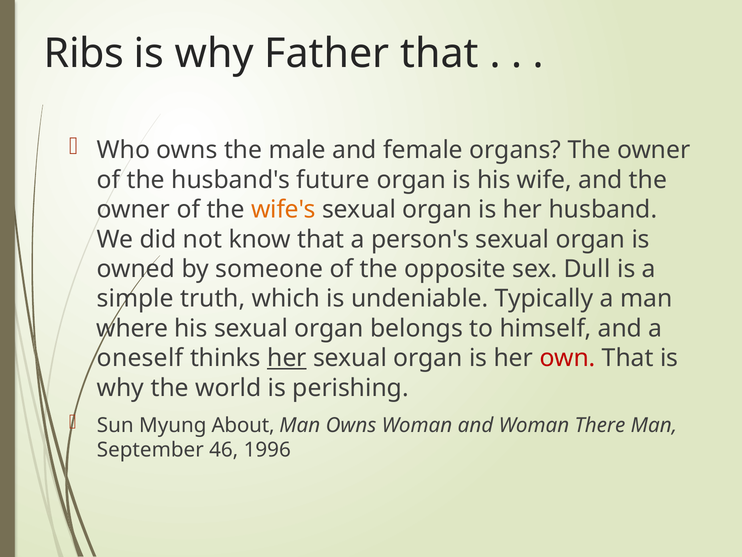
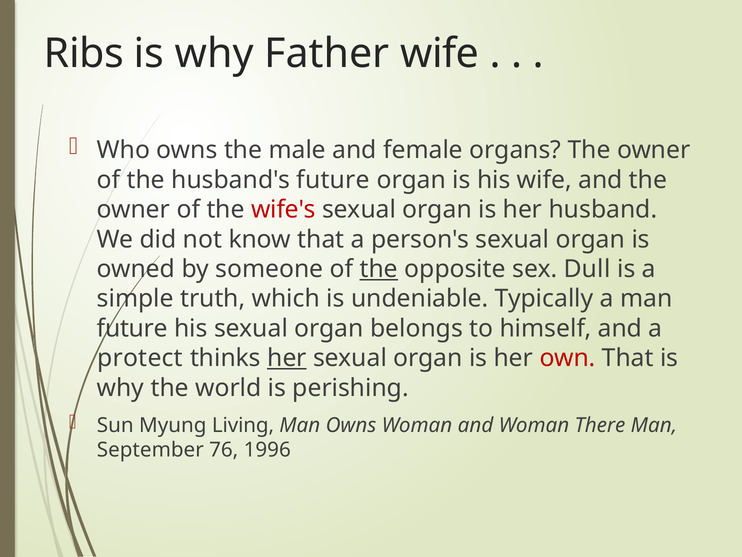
Father that: that -> wife
wife's colour: orange -> red
the at (379, 269) underline: none -> present
where at (132, 328): where -> future
oneself: oneself -> protect
About: About -> Living
46: 46 -> 76
